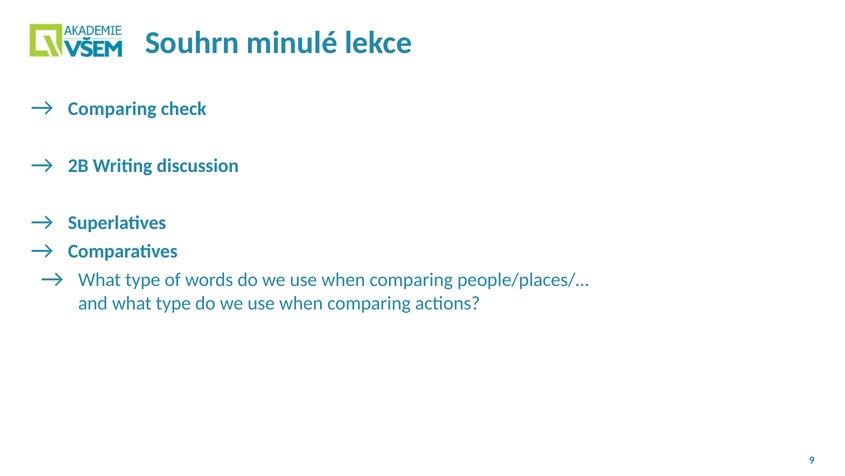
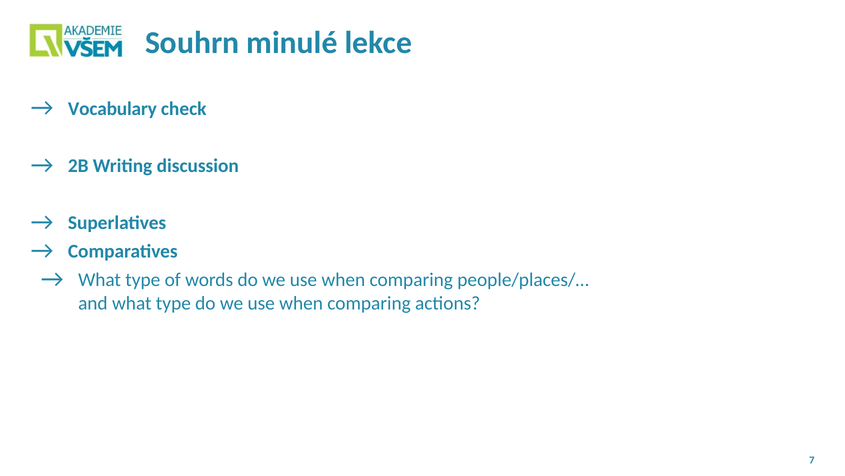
Comparing at (112, 109): Comparing -> Vocabulary
9: 9 -> 7
